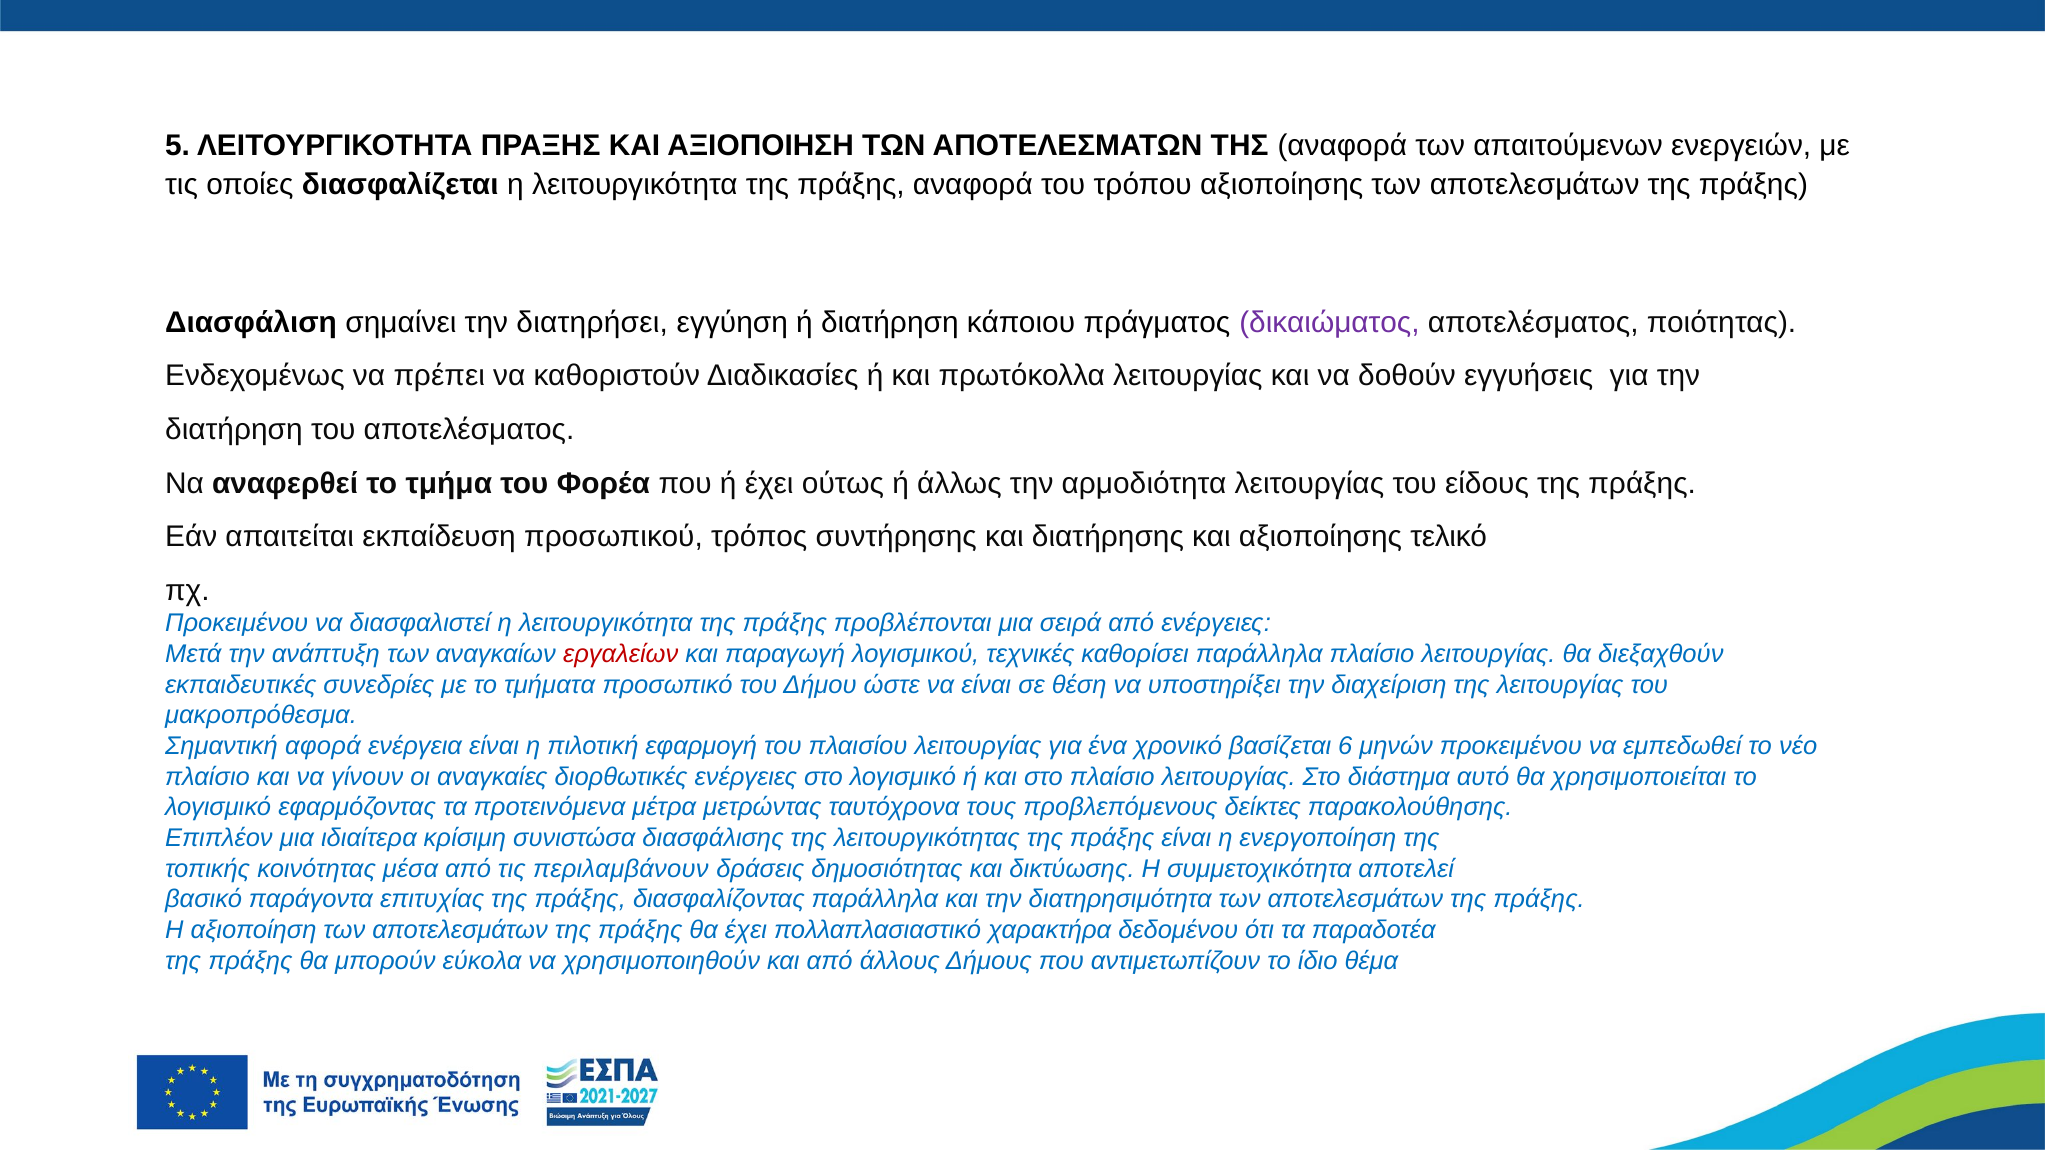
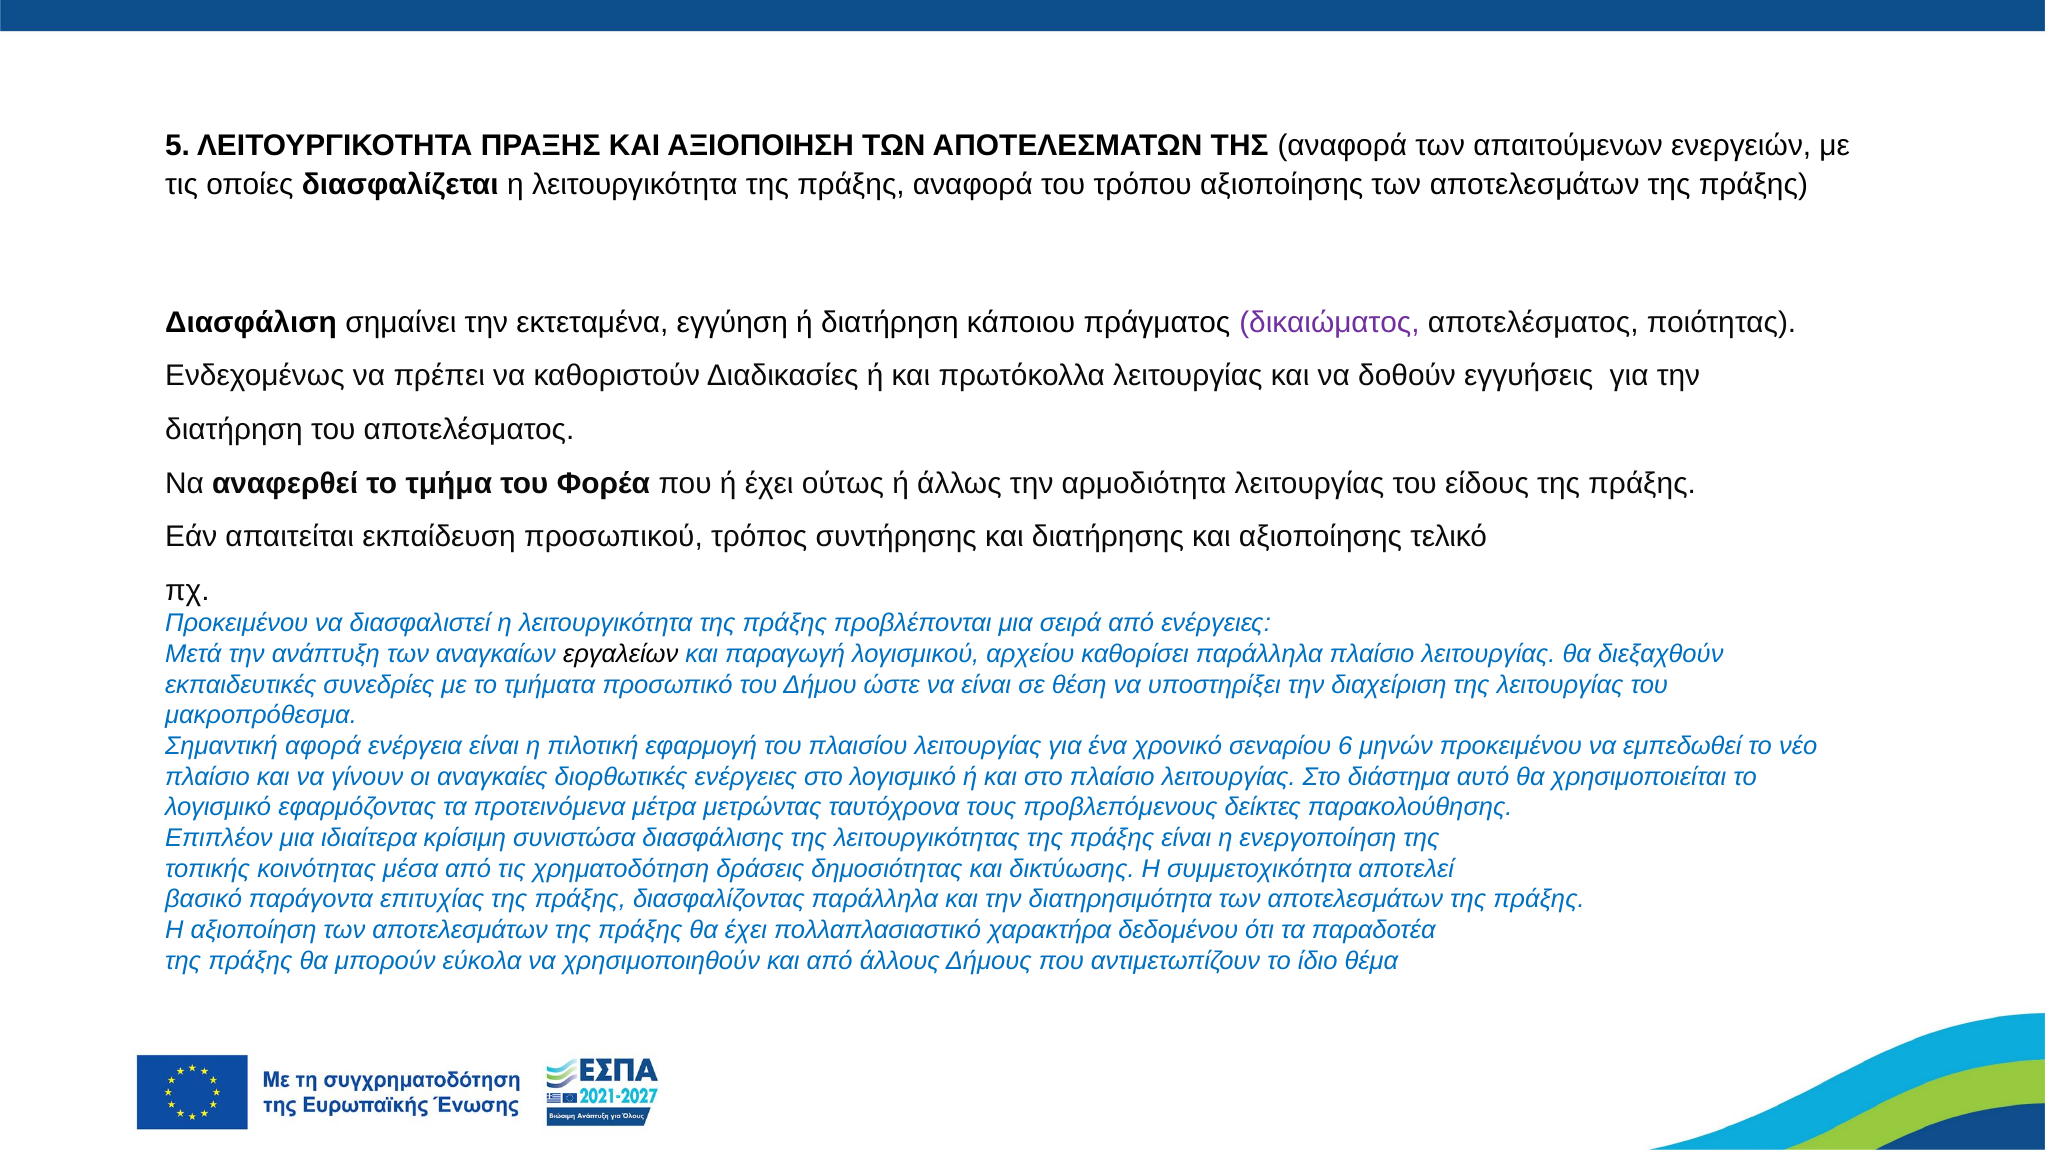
διατηρήσει: διατηρήσει -> εκτεταμένα
εργαλείων colour: red -> black
τεχνικές: τεχνικές -> αρχείου
βασίζεται: βασίζεται -> σεναρίου
περιλαμβάνουν: περιλαμβάνουν -> χρηματοδότηση
